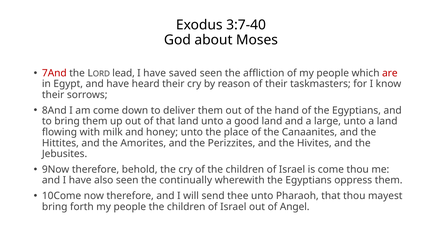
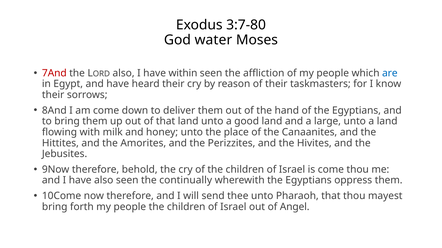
3:7-40: 3:7-40 -> 3:7-80
about: about -> water
lead at (124, 73): lead -> also
saved: saved -> within
are colour: red -> blue
